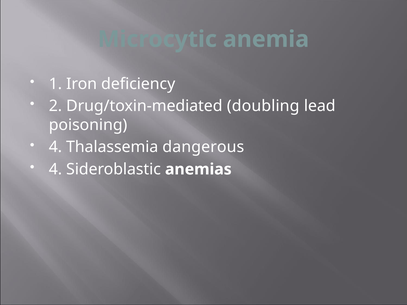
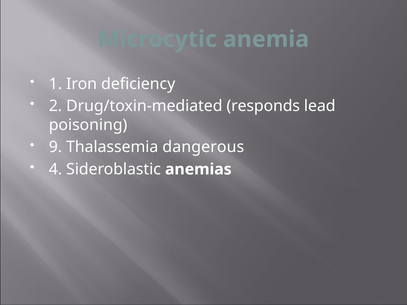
doubling: doubling -> responds
4 at (55, 147): 4 -> 9
